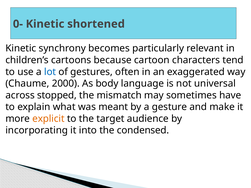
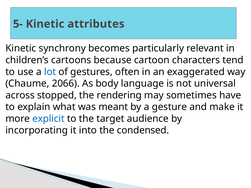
0-: 0- -> 5-
shortened: shortened -> attributes
2000: 2000 -> 2066
mismatch: mismatch -> rendering
explicit colour: orange -> blue
